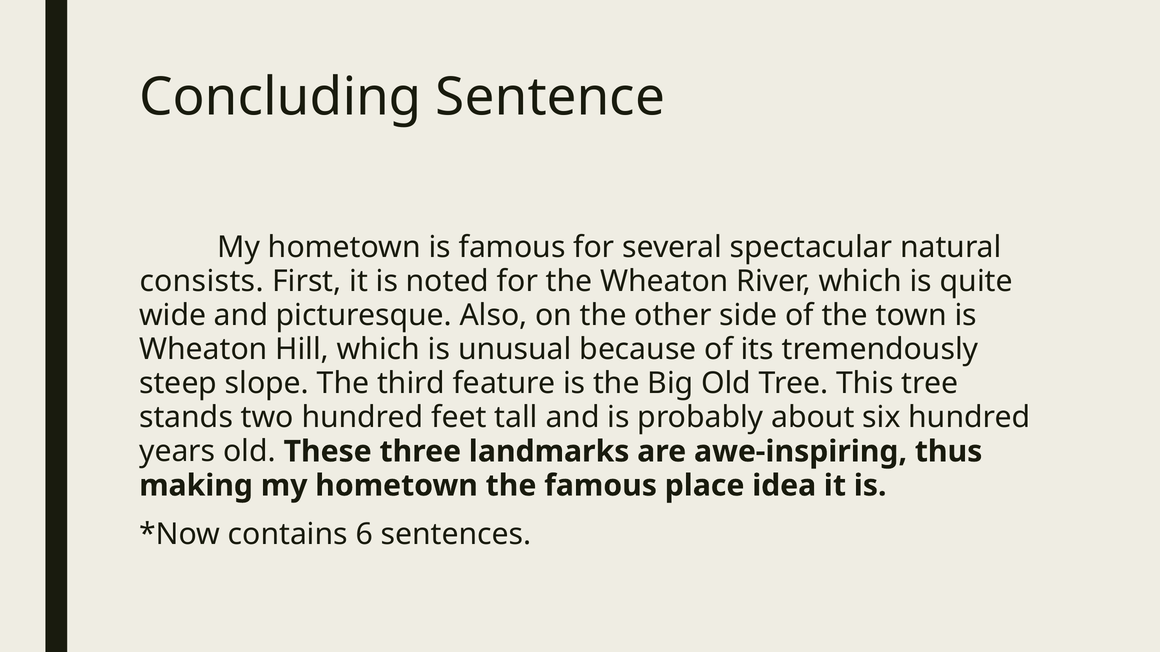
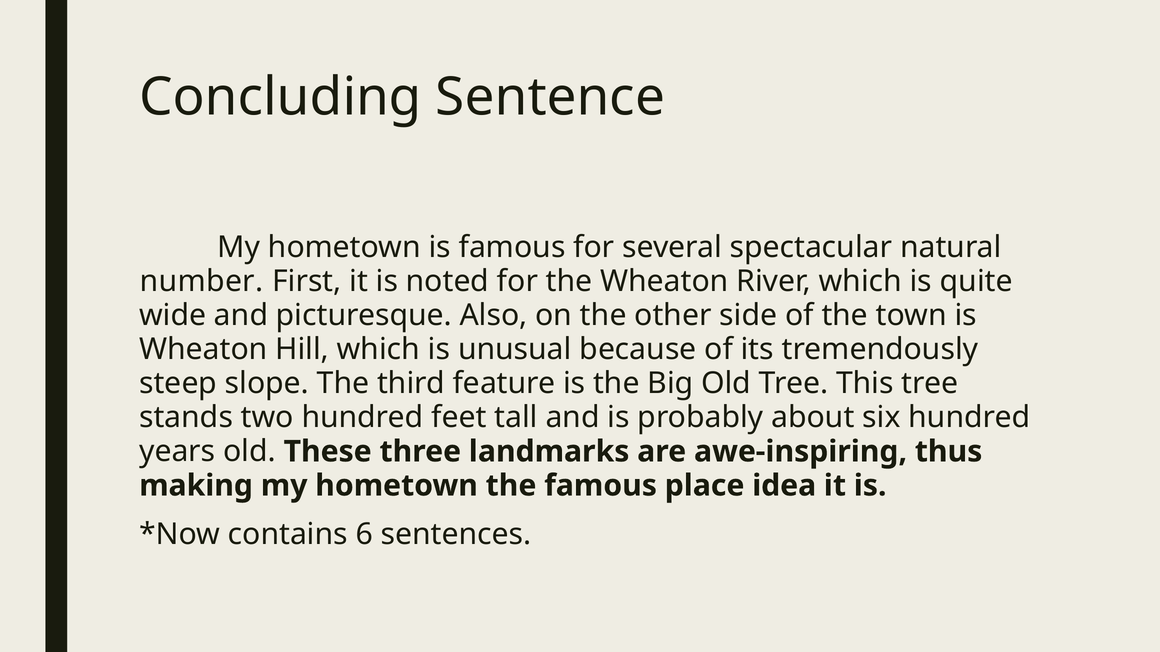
consists: consists -> number
